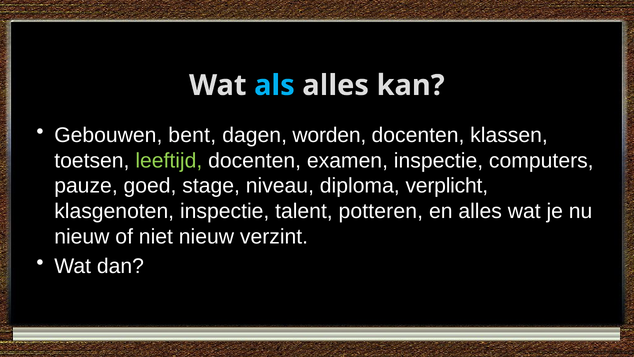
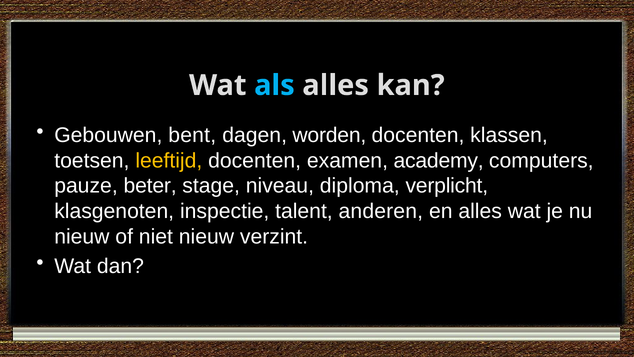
leeftijd colour: light green -> yellow
examen inspectie: inspectie -> academy
goed: goed -> beter
potteren: potteren -> anderen
